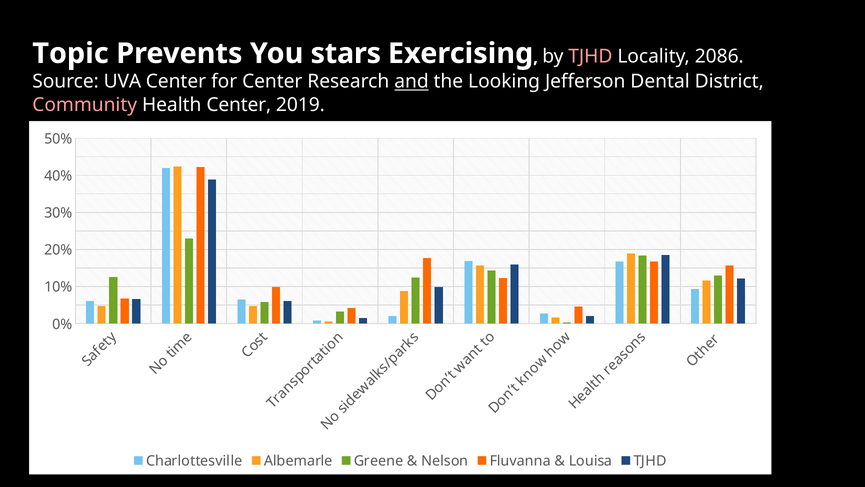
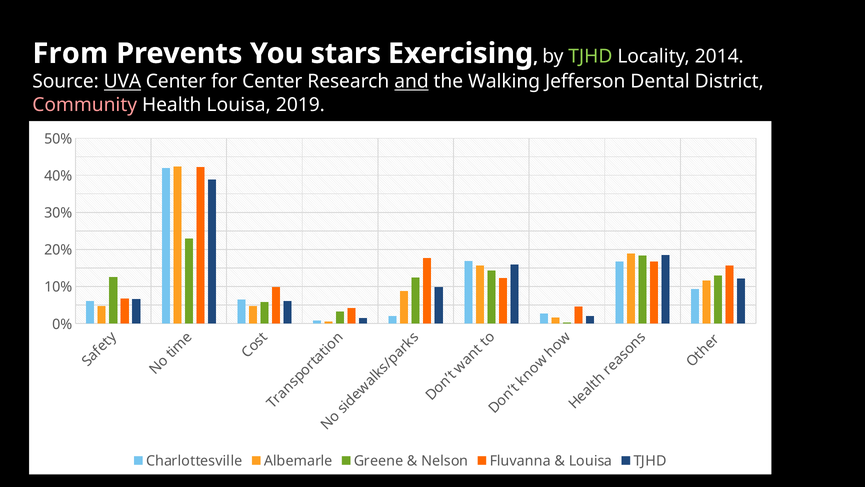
Topic: Topic -> From
TJHD at (590, 57) colour: pink -> light green
2086: 2086 -> 2014
UVA underline: none -> present
Looking: Looking -> Walking
Health Center: Center -> Louisa
